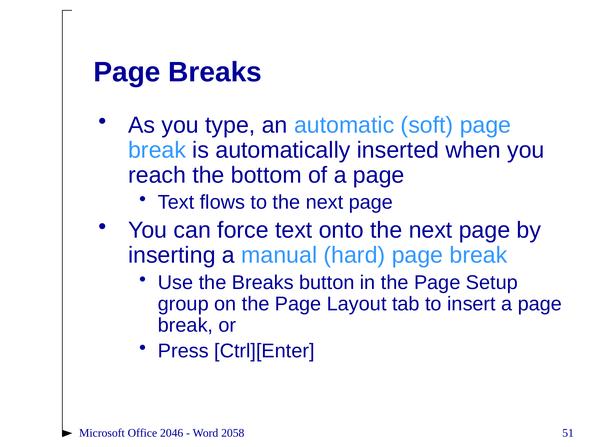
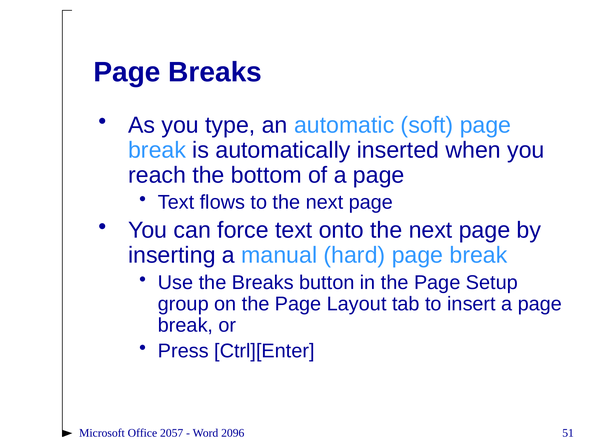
2046: 2046 -> 2057
2058: 2058 -> 2096
